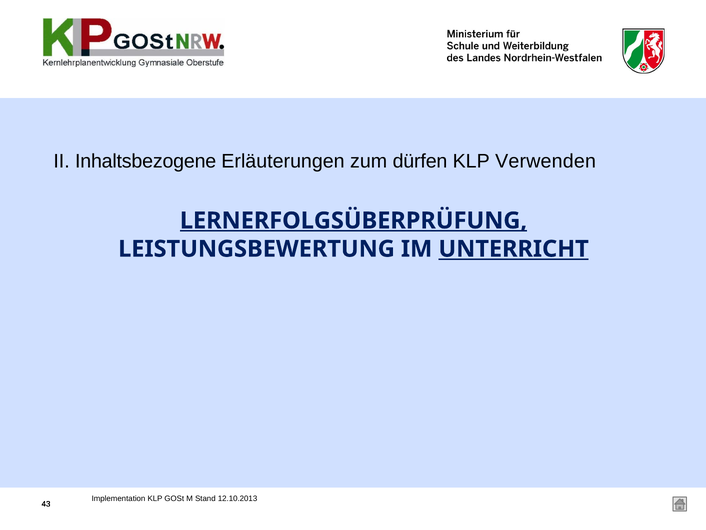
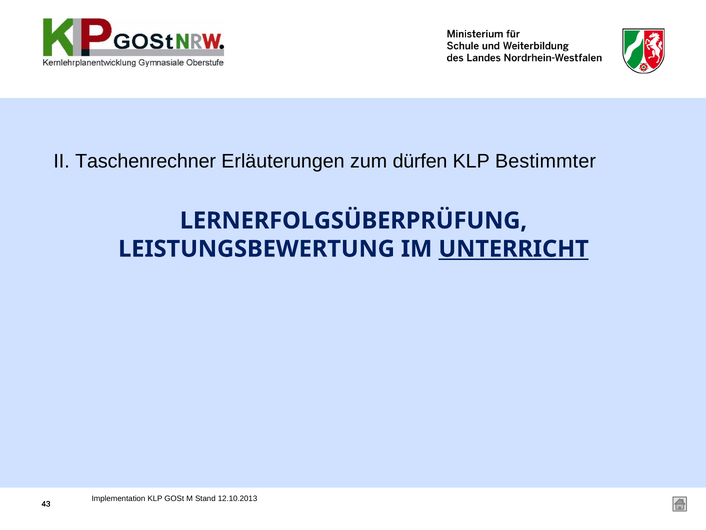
Inhaltsbezogene: Inhaltsbezogene -> Taschenrechner
Verwenden: Verwenden -> Bestimmter
LERNERFOLGSÜBERPRÜFUNG underline: present -> none
